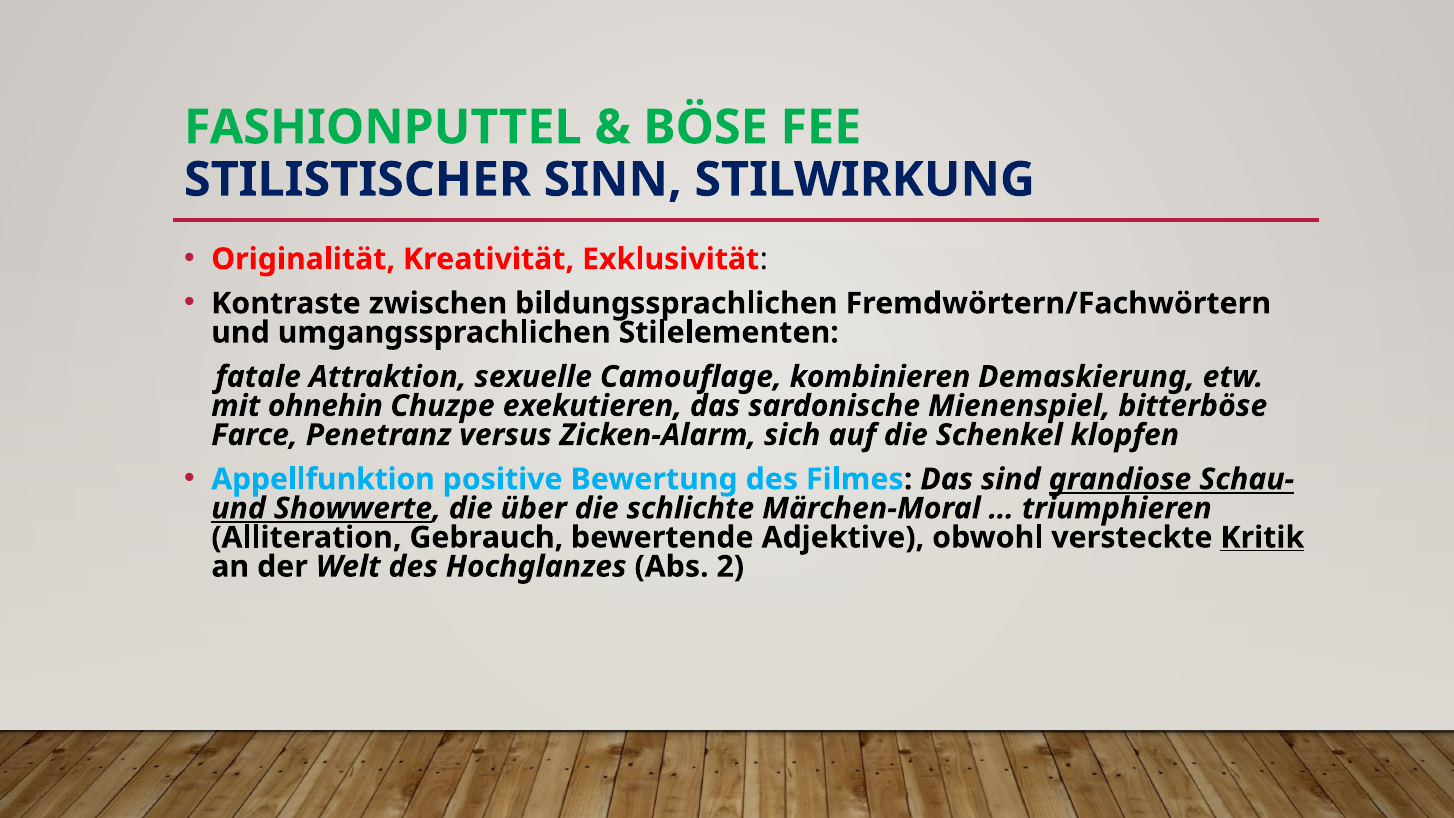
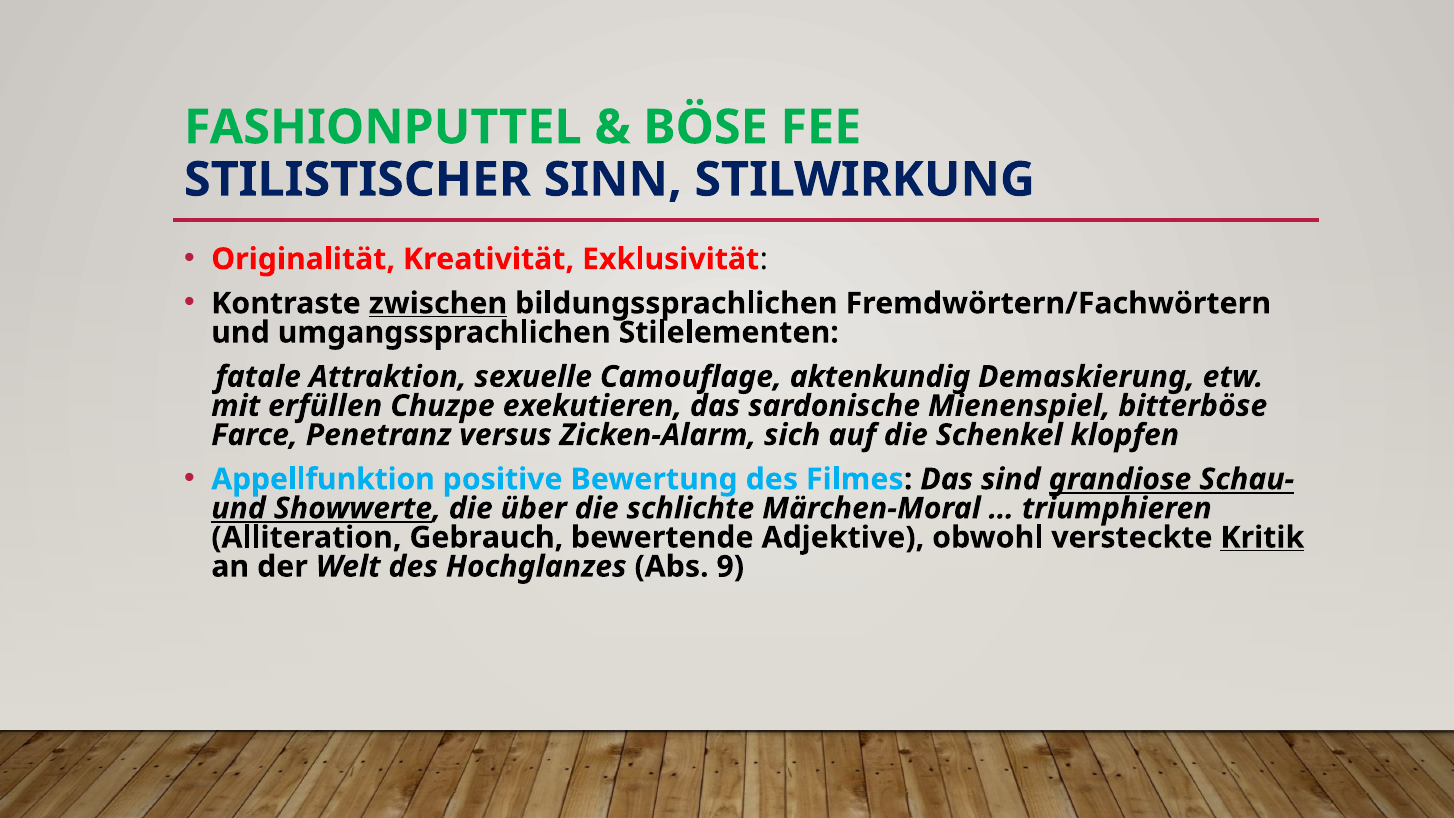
zwischen underline: none -> present
kombinieren: kombinieren -> aktenkundig
ohnehin: ohnehin -> erfüllen
2: 2 -> 9
